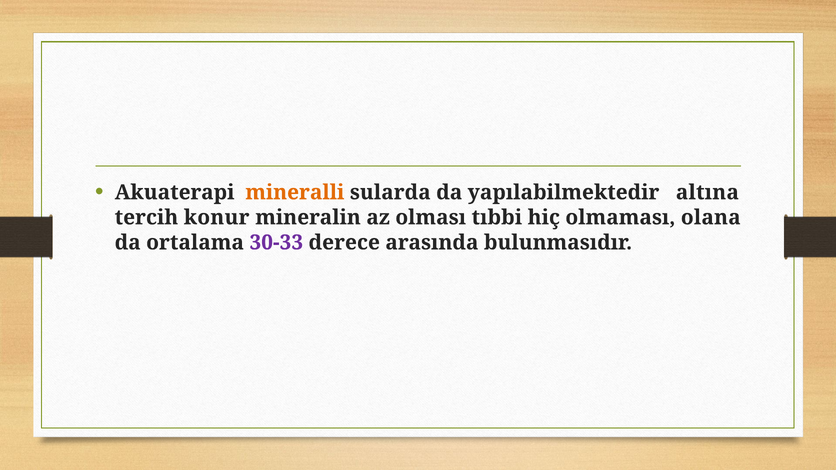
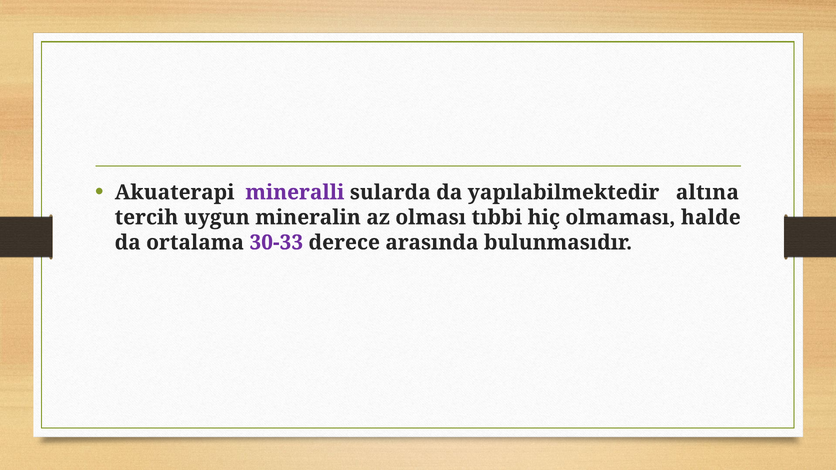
mineralli colour: orange -> purple
konur: konur -> uygun
olana: olana -> halde
